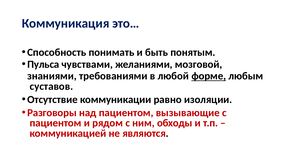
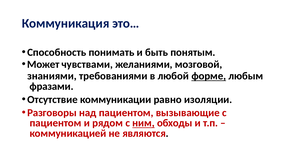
Пульса: Пульса -> Может
суставов: суставов -> фразами
ним underline: none -> present
